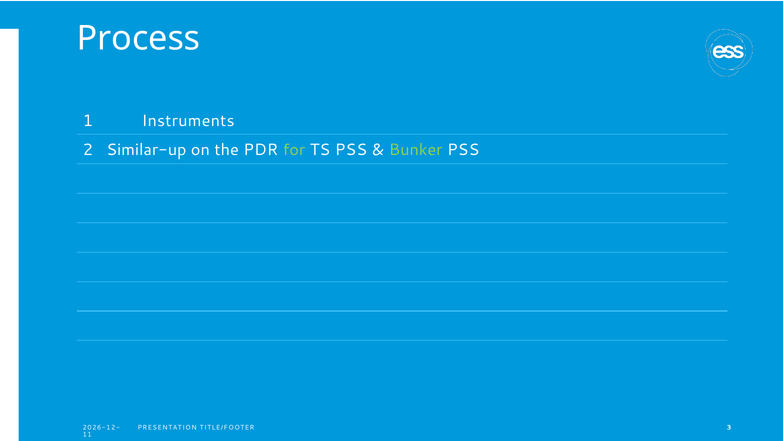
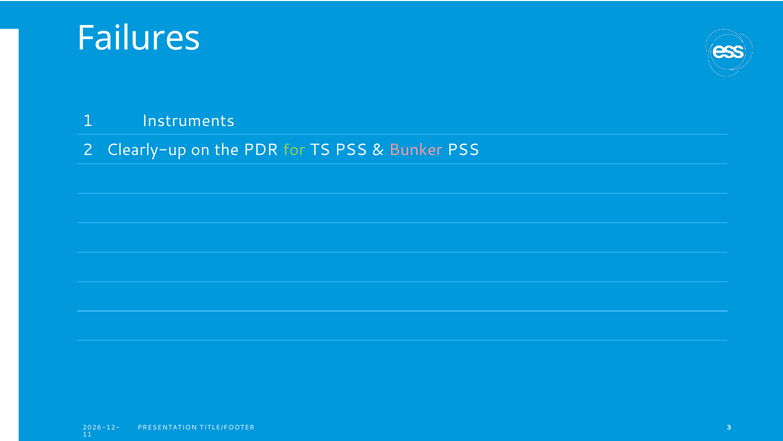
Process: Process -> Failures
Similar-up: Similar-up -> Clearly-up
Bunker colour: light green -> pink
